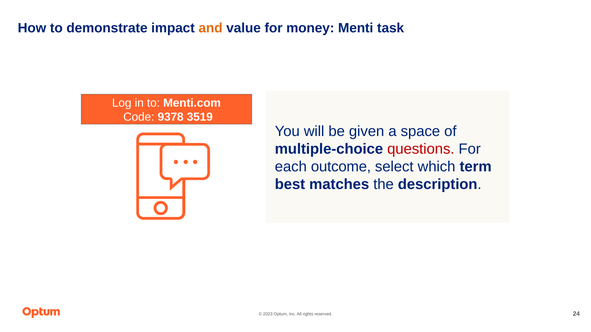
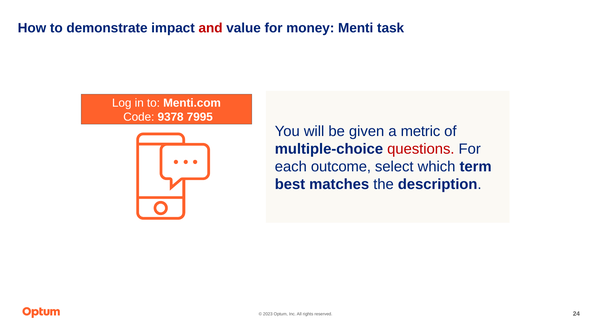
and colour: orange -> red
3519: 3519 -> 7995
space: space -> metric
